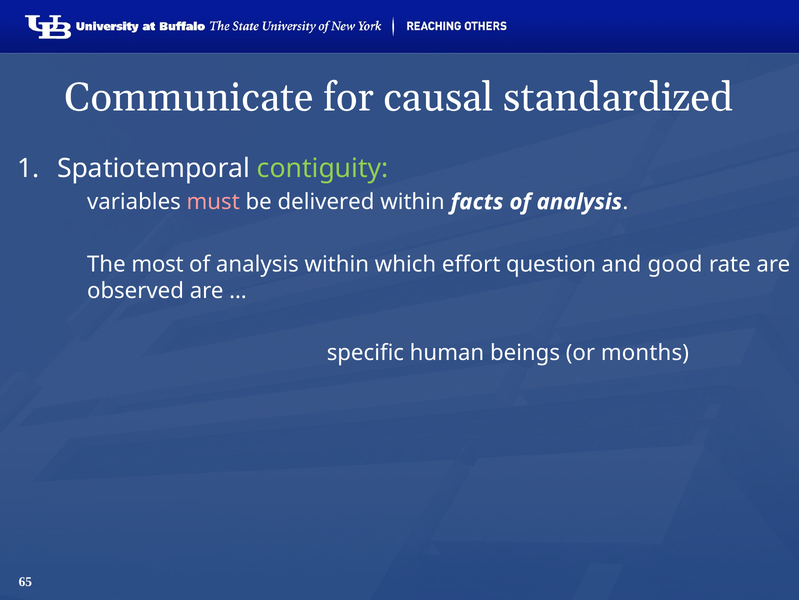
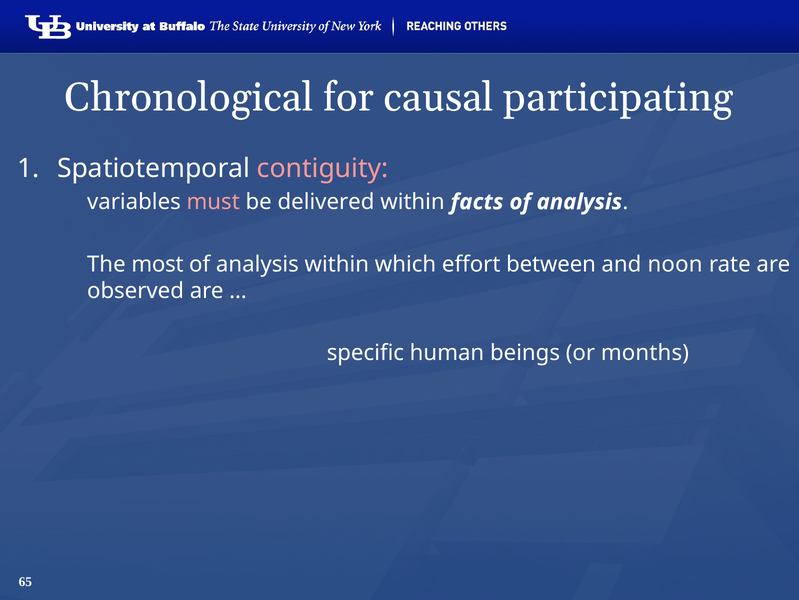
Communicate: Communicate -> Chronological
standardized: standardized -> participating
contiguity colour: light green -> pink
question: question -> between
good: good -> noon
